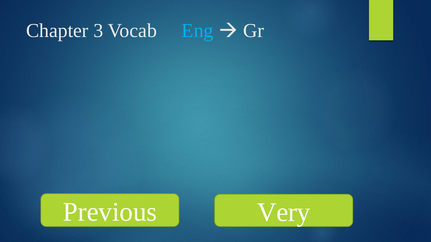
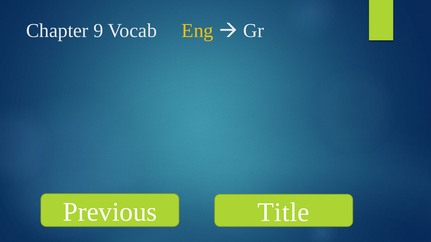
3: 3 -> 9
Eng colour: light blue -> yellow
Very: Very -> Title
